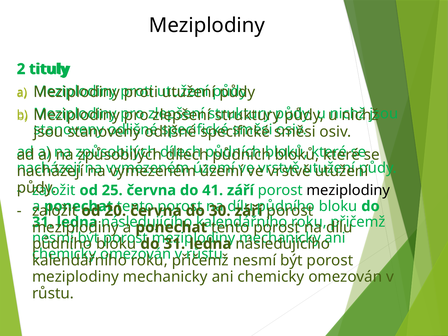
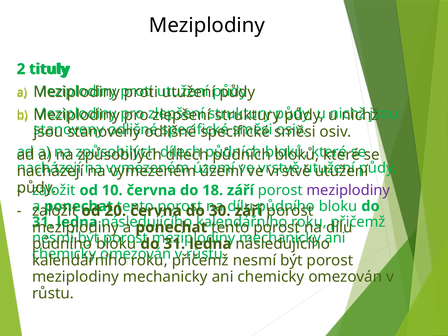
25: 25 -> 10
41: 41 -> 18
meziplodiny at (348, 190) colour: black -> purple
